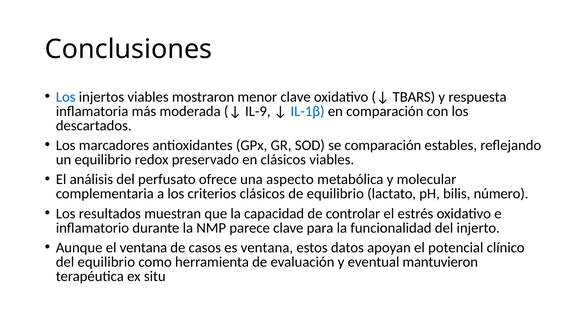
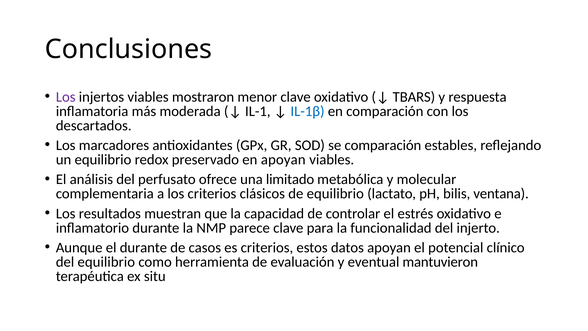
Los at (66, 97) colour: blue -> purple
IL-9: IL-9 -> IL-1
en clásicos: clásicos -> apoyan
aspecto: aspecto -> limitado
número: número -> ventana
el ventana: ventana -> durante
es ventana: ventana -> criterios
